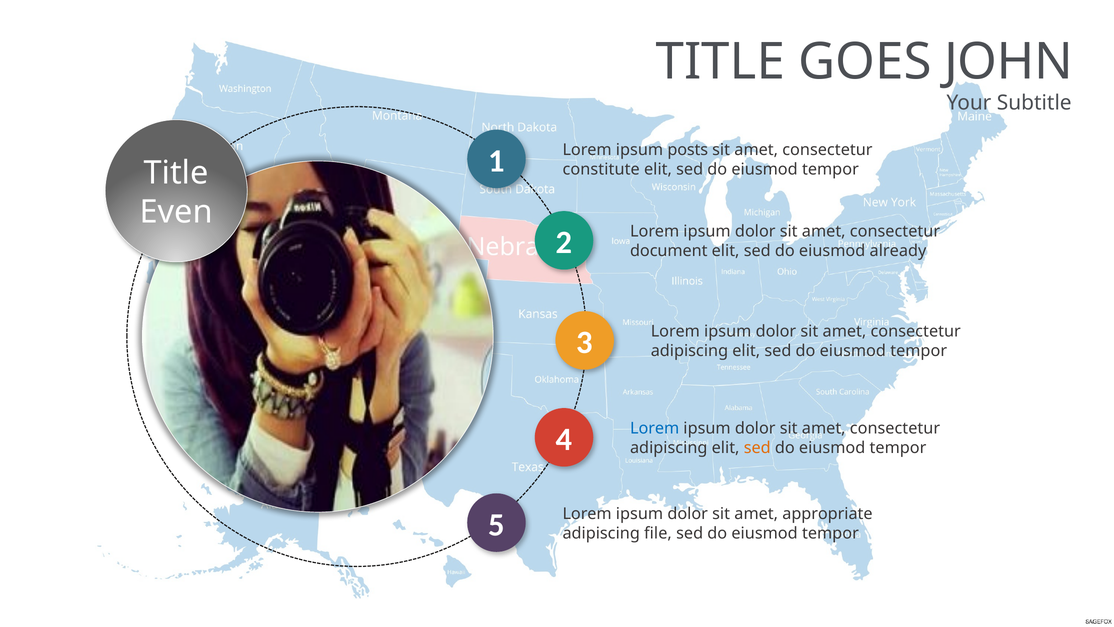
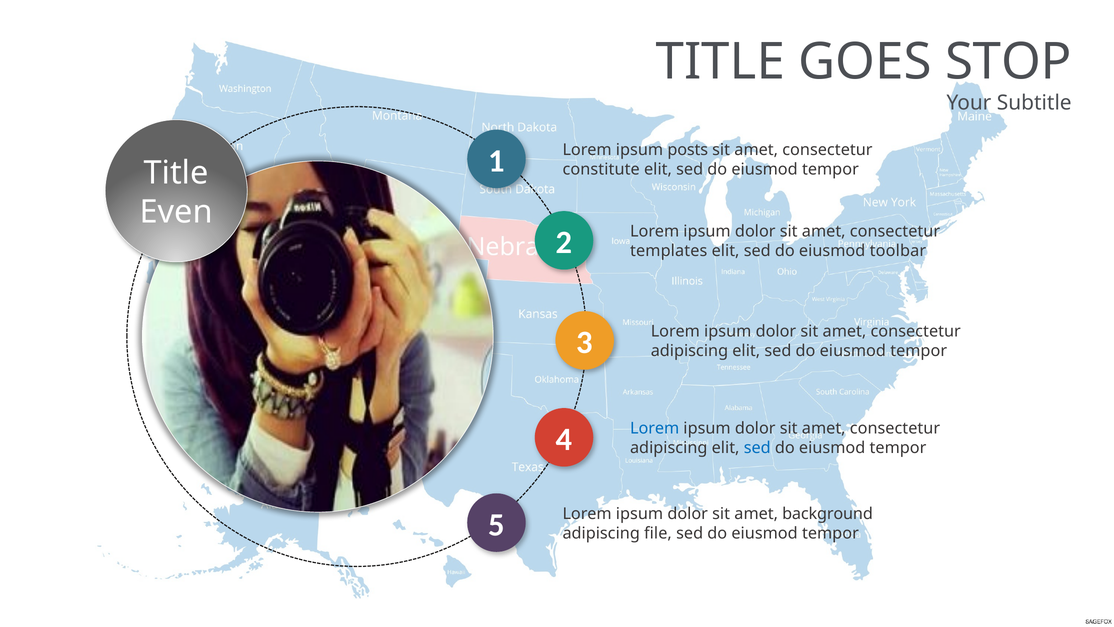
JOHN: JOHN -> STOP
document: document -> templates
already: already -> toolbar
sed at (757, 448) colour: orange -> blue
appropriate: appropriate -> background
